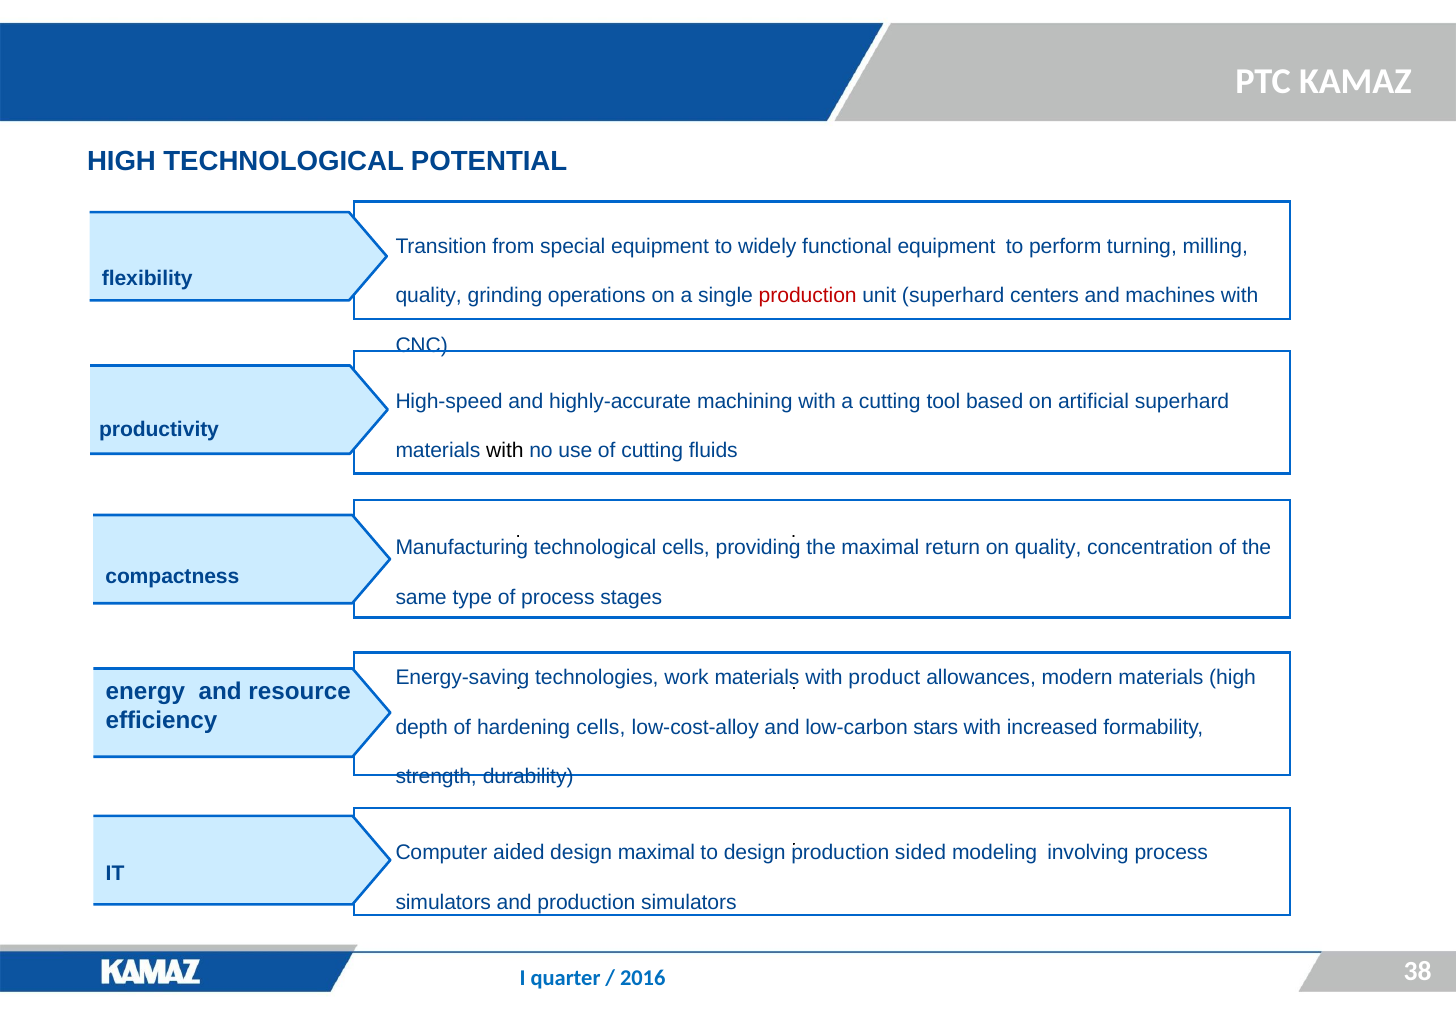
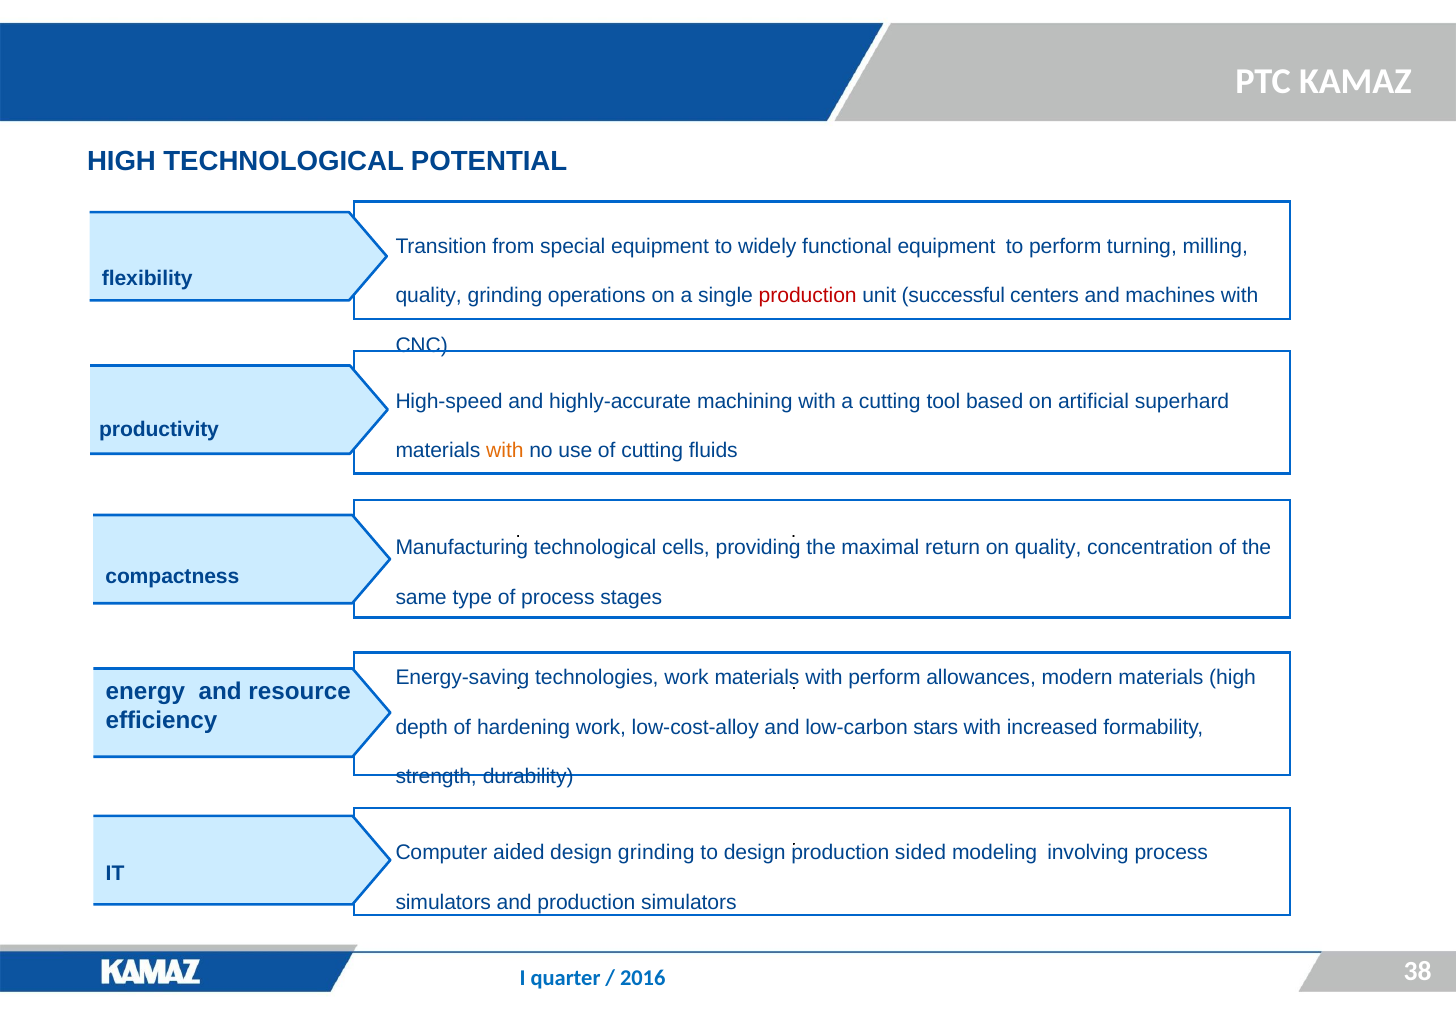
unit superhard: superhard -> successful
with at (505, 451) colour: black -> orange
with product: product -> perform
hardening cells: cells -> work
design maximal: maximal -> grinding
